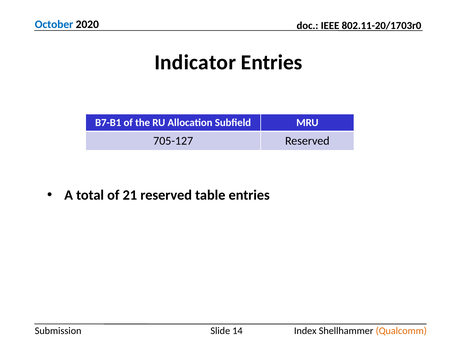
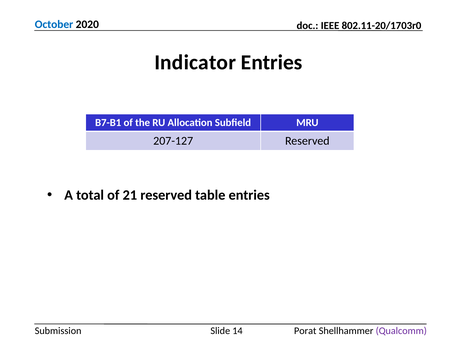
705-127: 705-127 -> 207-127
Index: Index -> Porat
Qualcomm colour: orange -> purple
